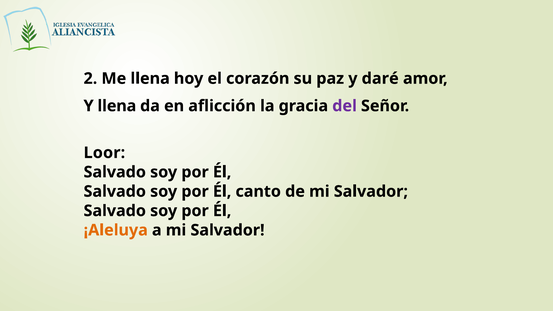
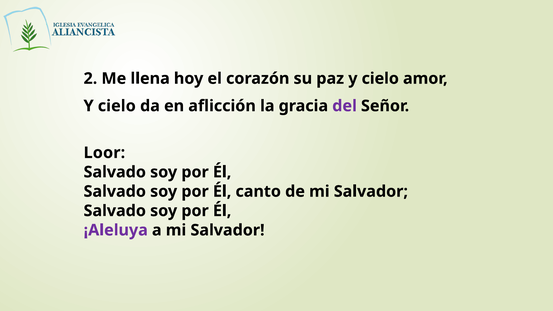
paz y daré: daré -> cielo
llena at (117, 106): llena -> cielo
¡Aleluya colour: orange -> purple
